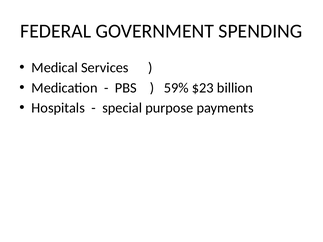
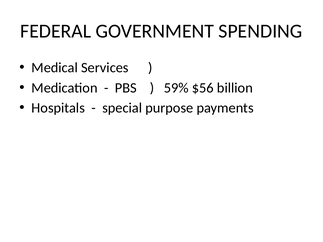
$23: $23 -> $56
